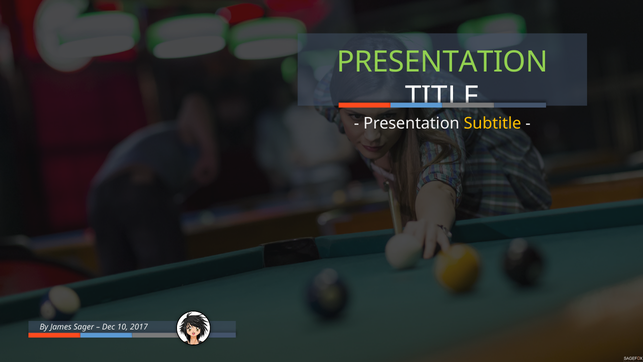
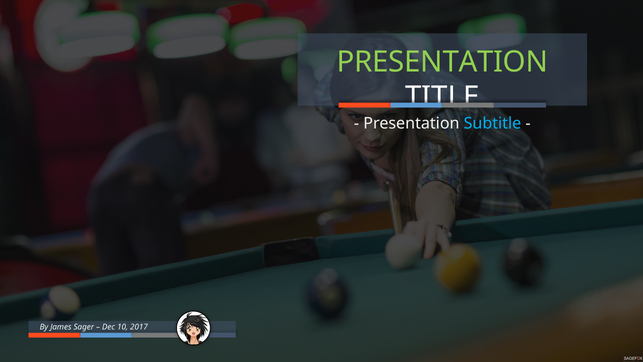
Subtitle colour: yellow -> light blue
